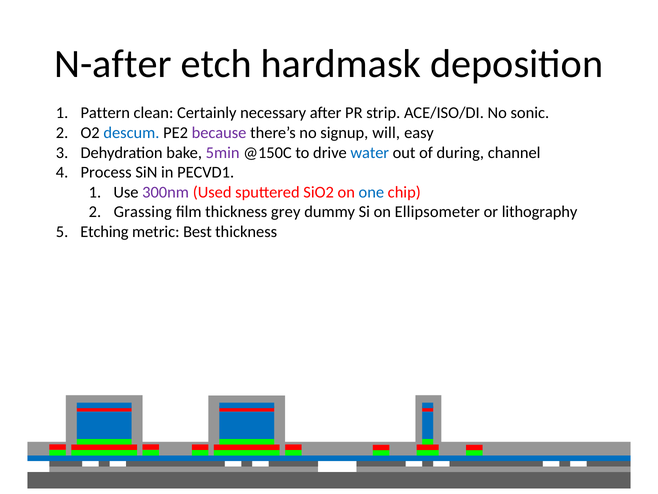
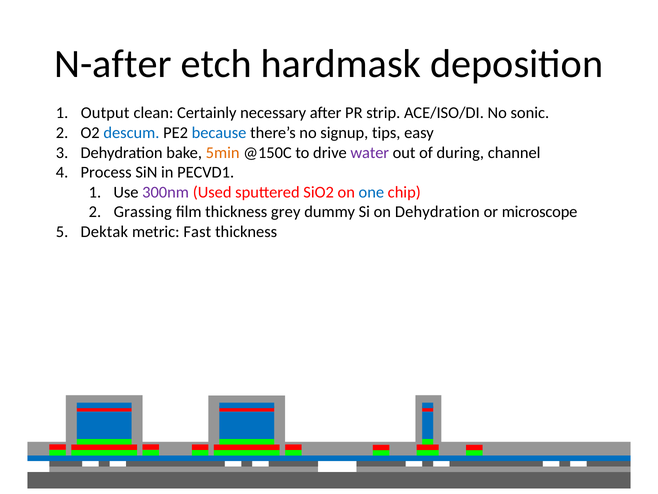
Pattern: Pattern -> Output
because colour: purple -> blue
will: will -> tips
5min colour: purple -> orange
water colour: blue -> purple
on Ellipsometer: Ellipsometer -> Dehydration
lithography: lithography -> microscope
Etching: Etching -> Dektak
Best: Best -> Fast
